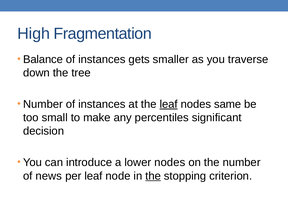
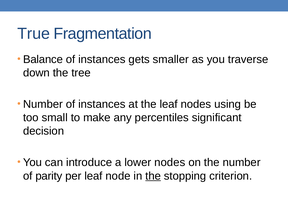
High: High -> True
leaf at (169, 104) underline: present -> none
same: same -> using
news: news -> parity
